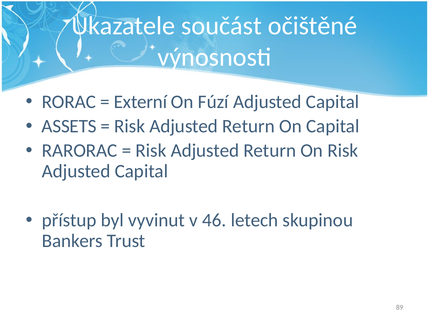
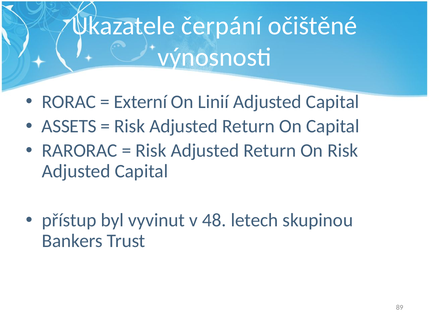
součást: součást -> čerpání
Fúzí: Fúzí -> Linií
46: 46 -> 48
